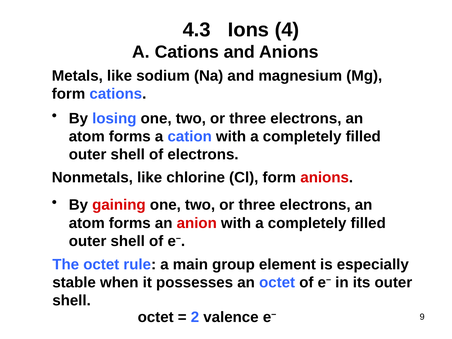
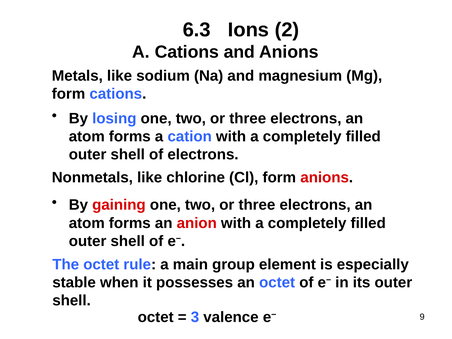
4.3: 4.3 -> 6.3
4: 4 -> 2
2: 2 -> 3
